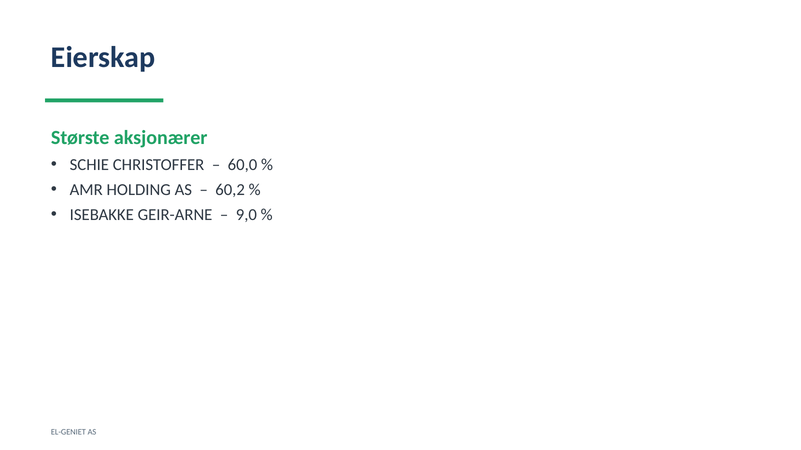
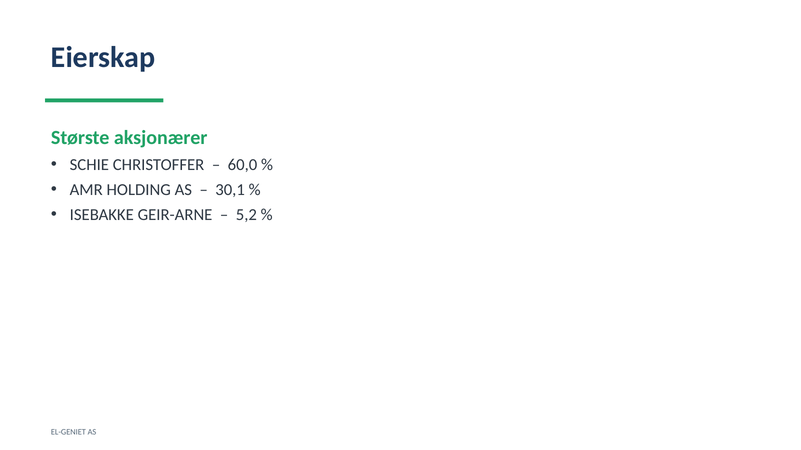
60,2: 60,2 -> 30,1
9,0: 9,0 -> 5,2
